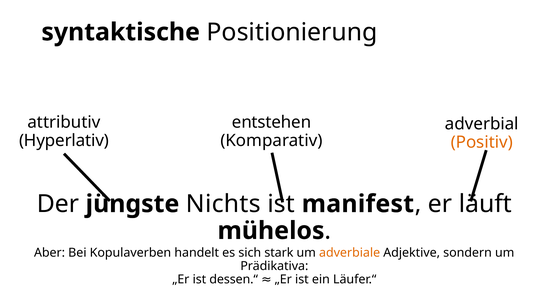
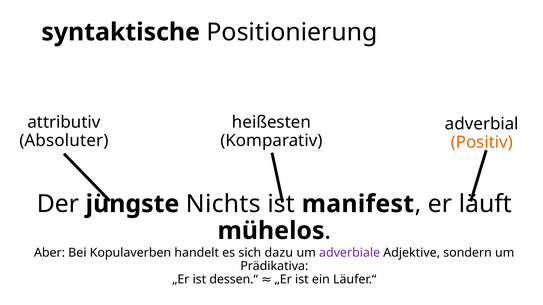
entstehen: entstehen -> heißesten
Hyperlativ: Hyperlativ -> Absoluter
stark: stark -> dazu
adverbiale colour: orange -> purple
